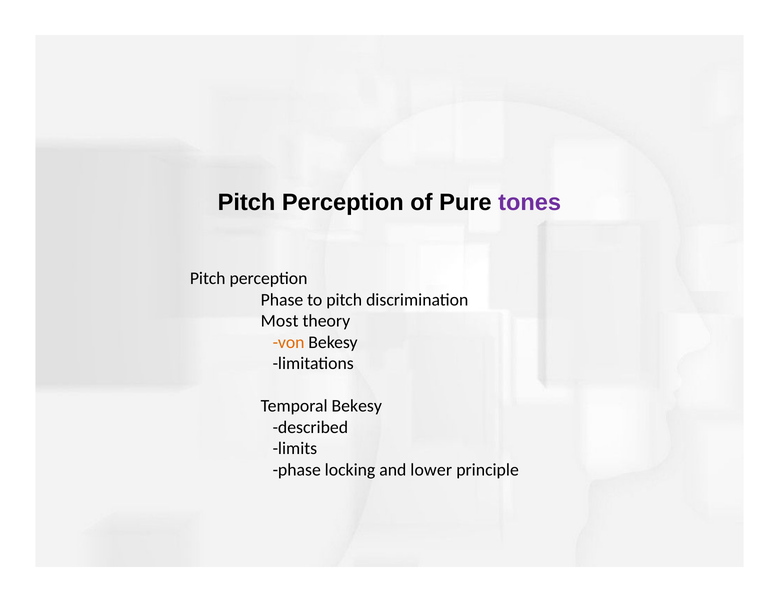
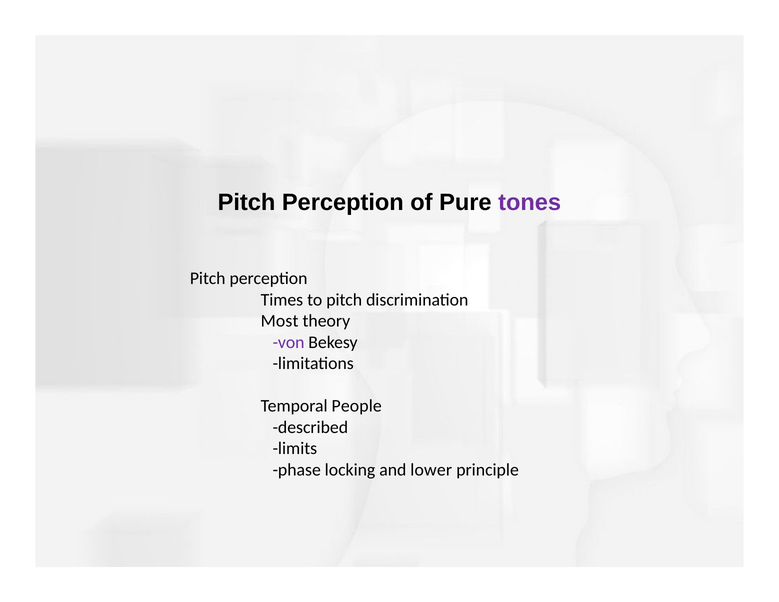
Phase at (282, 300): Phase -> Times
von colour: orange -> purple
Temporal Bekesy: Bekesy -> People
